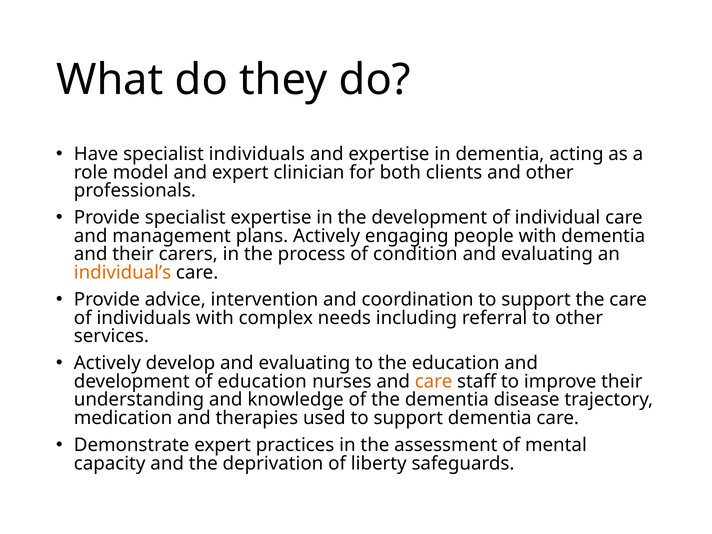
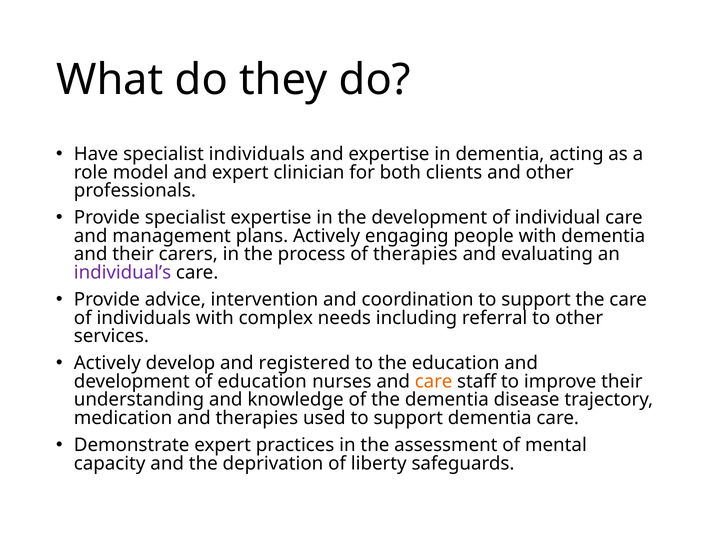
of condition: condition -> therapies
individual’s colour: orange -> purple
develop and evaluating: evaluating -> registered
